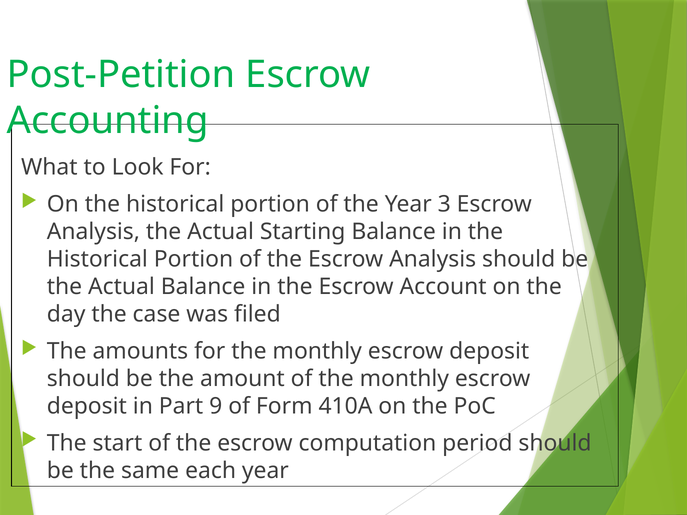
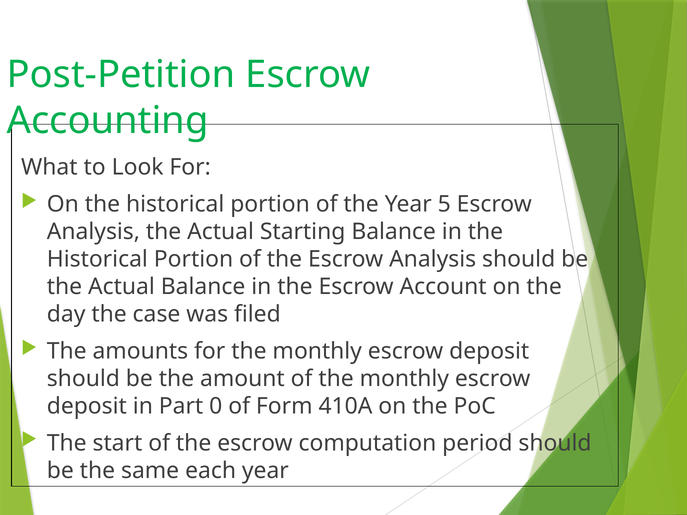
3: 3 -> 5
9: 9 -> 0
